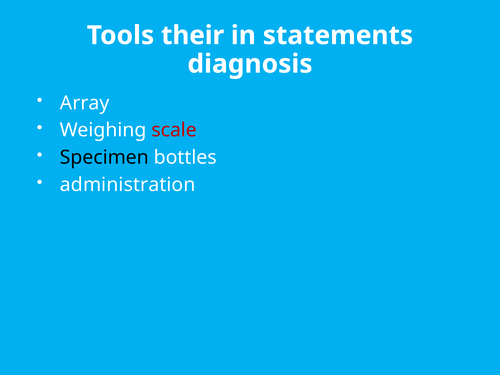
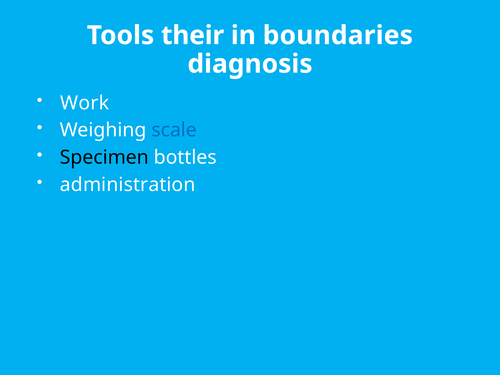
statements: statements -> boundaries
Array: Array -> Work
scale colour: red -> blue
